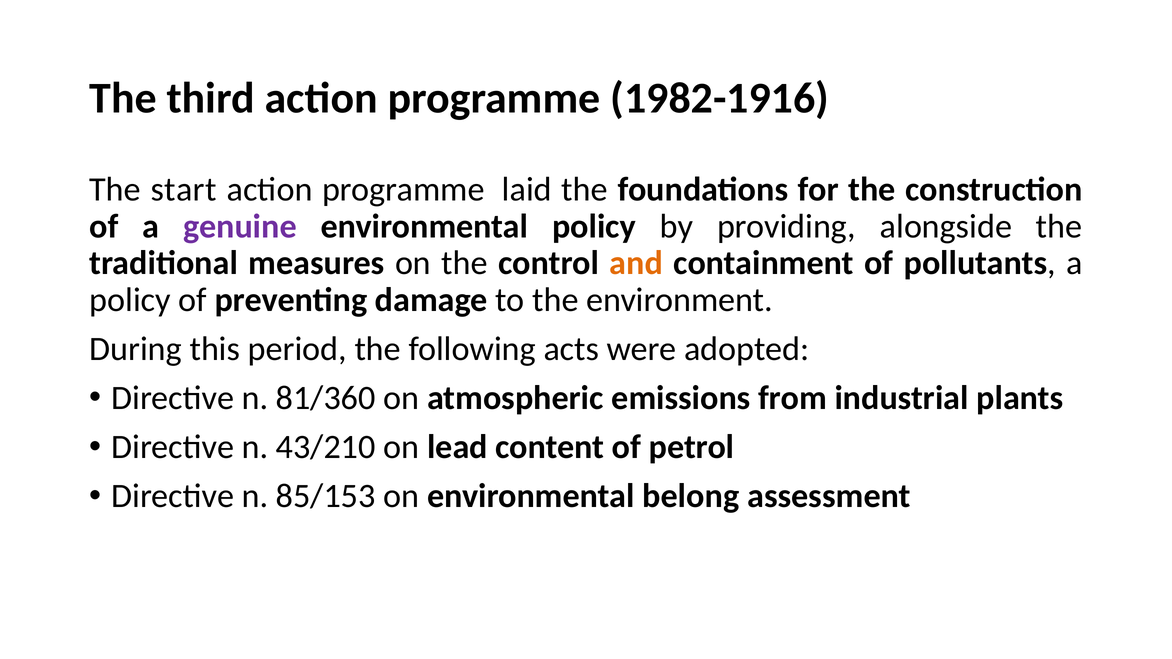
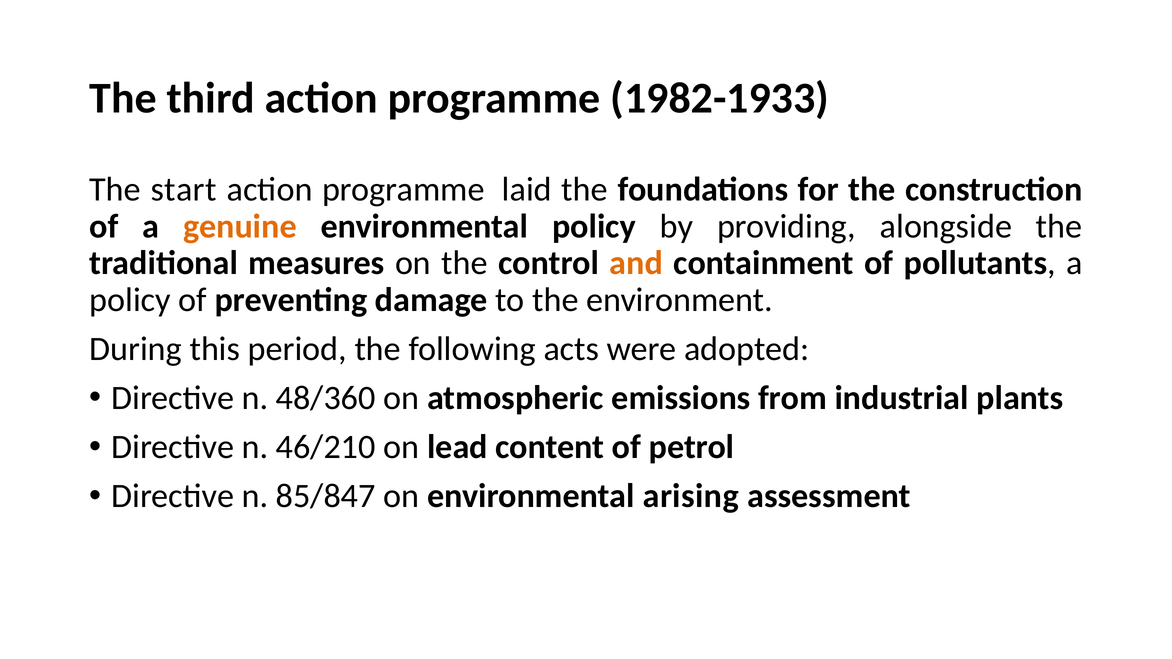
1982-1916: 1982-1916 -> 1982-1933
genuine colour: purple -> orange
81/360: 81/360 -> 48/360
43/210: 43/210 -> 46/210
85/153: 85/153 -> 85/847
belong: belong -> arising
